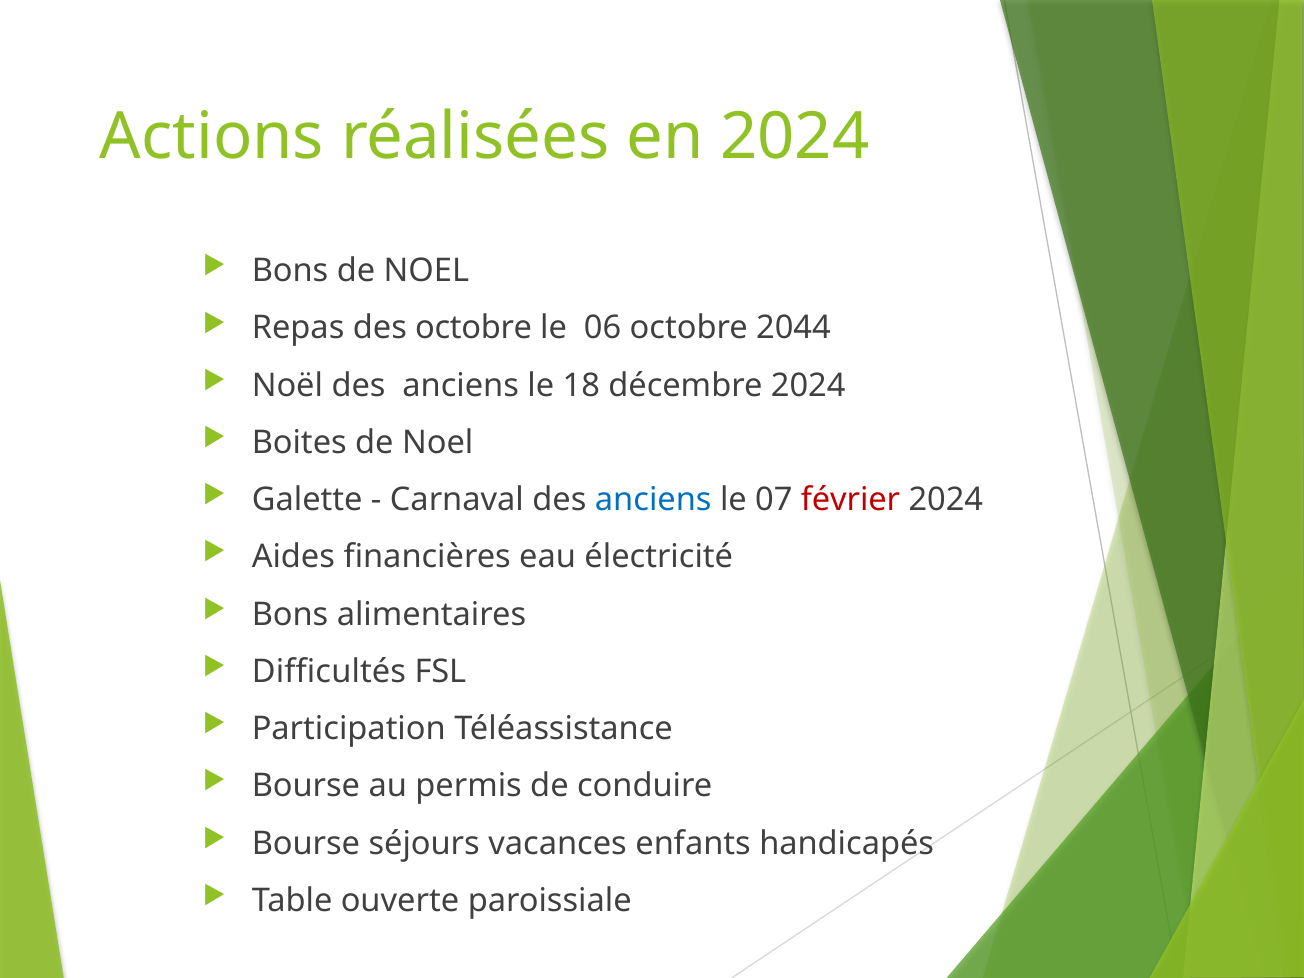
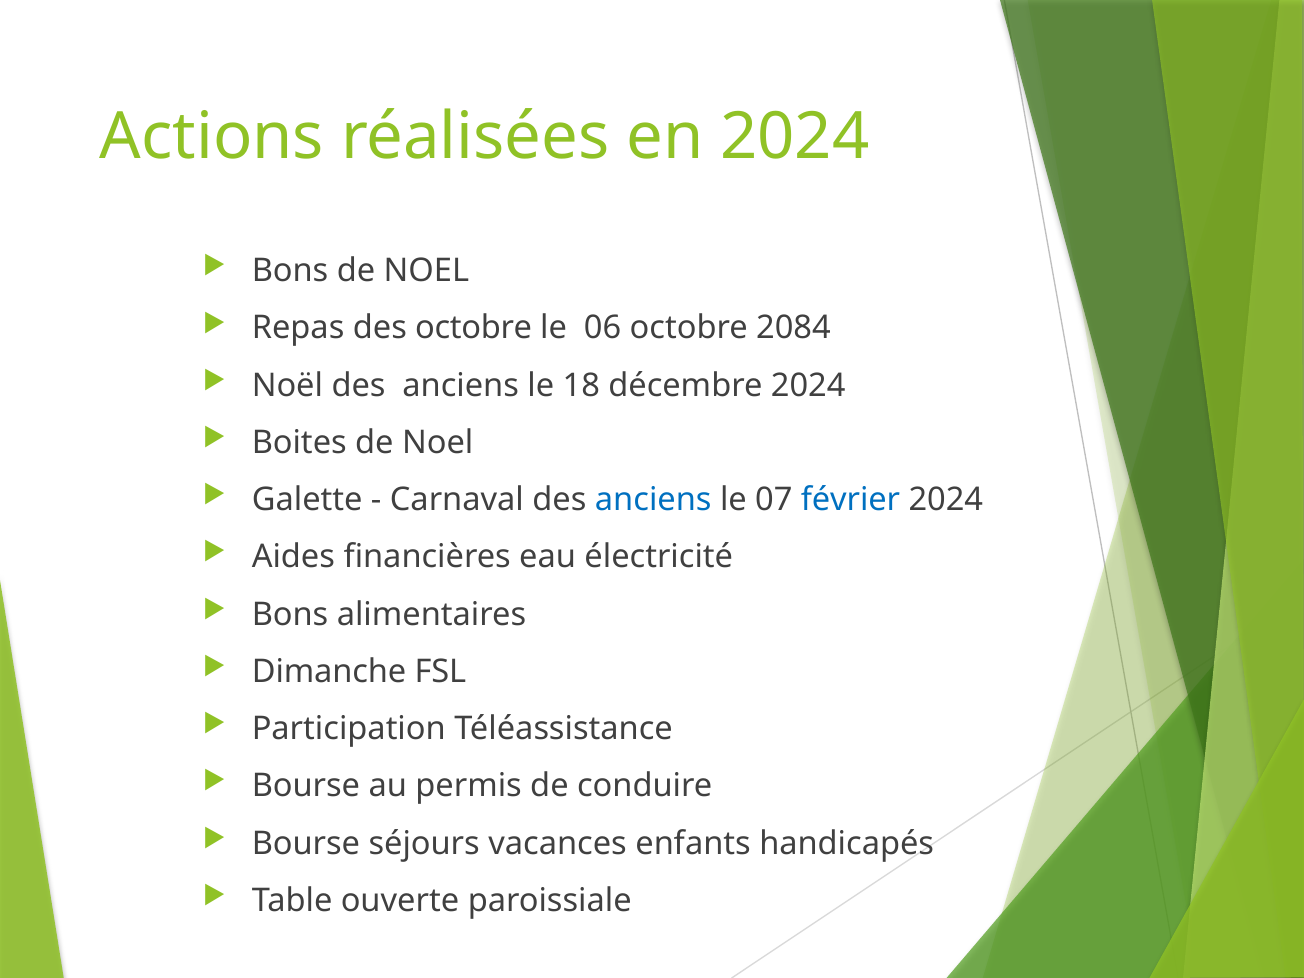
2044: 2044 -> 2084
février colour: red -> blue
Difficultés: Difficultés -> Dimanche
